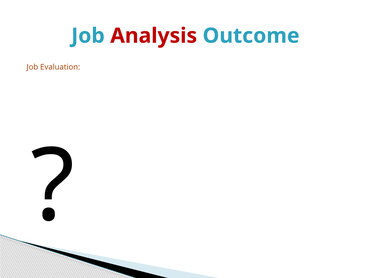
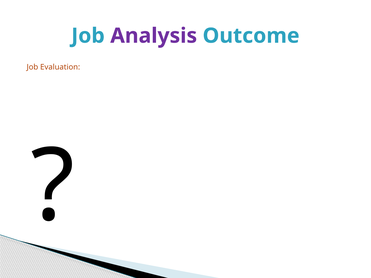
Analysis colour: red -> purple
